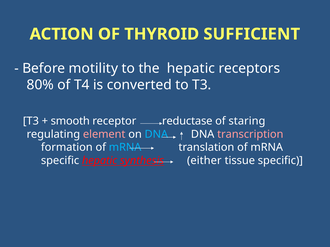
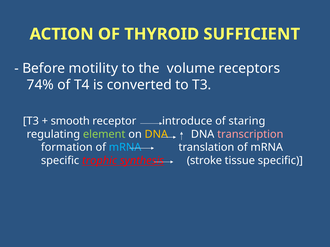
the hepatic: hepatic -> volume
80%: 80% -> 74%
reductase: reductase -> introduce
element colour: pink -> light green
DNA at (156, 134) colour: light blue -> yellow
specific hepatic: hepatic -> trophic
either: either -> stroke
